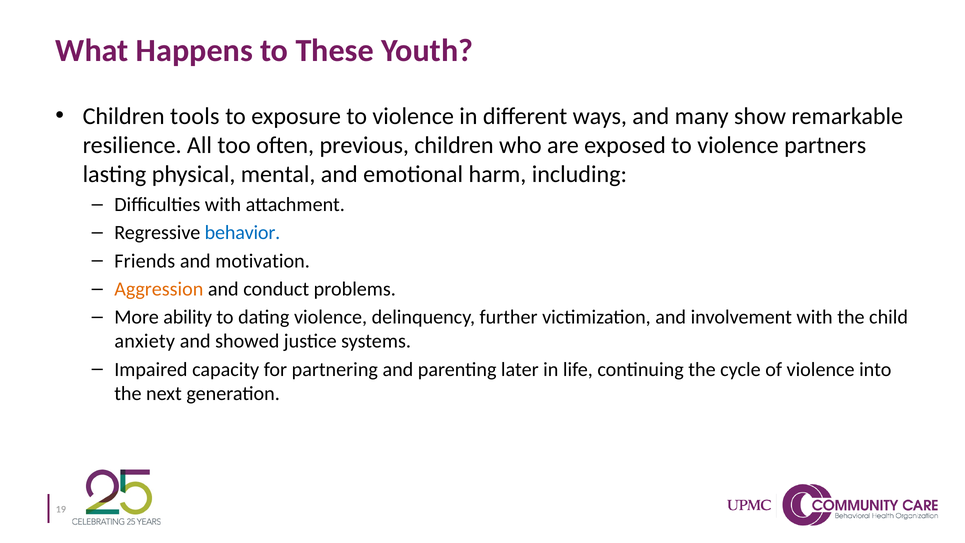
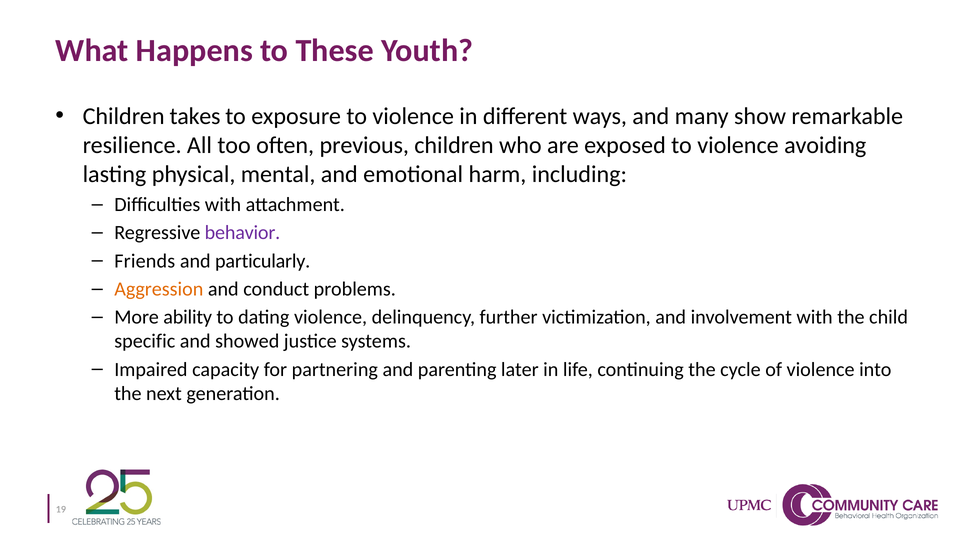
tools: tools -> takes
partners: partners -> avoiding
behavior colour: blue -> purple
motivation: motivation -> particularly
anxiety: anxiety -> specific
